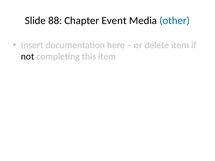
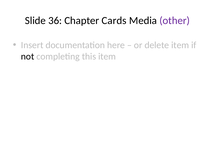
88: 88 -> 36
Event: Event -> Cards
other colour: blue -> purple
